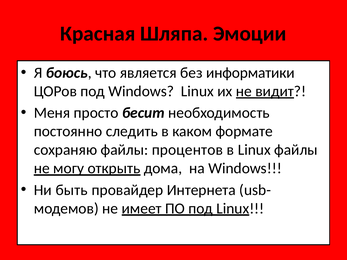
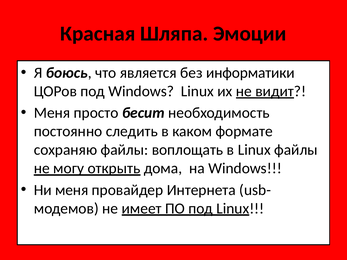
процентов: процентов -> воплощать
Ни быть: быть -> меня
